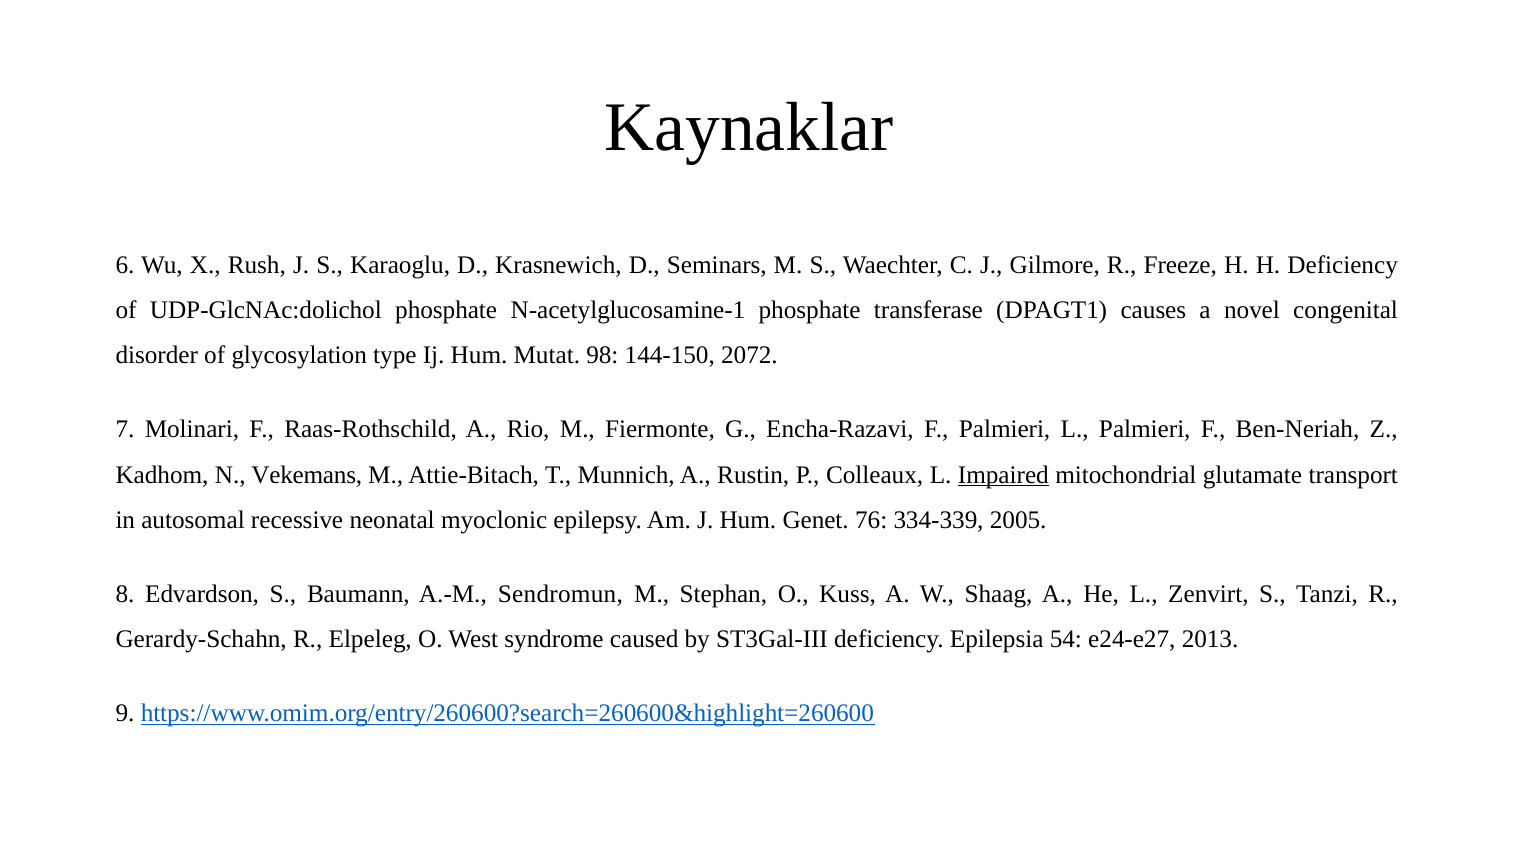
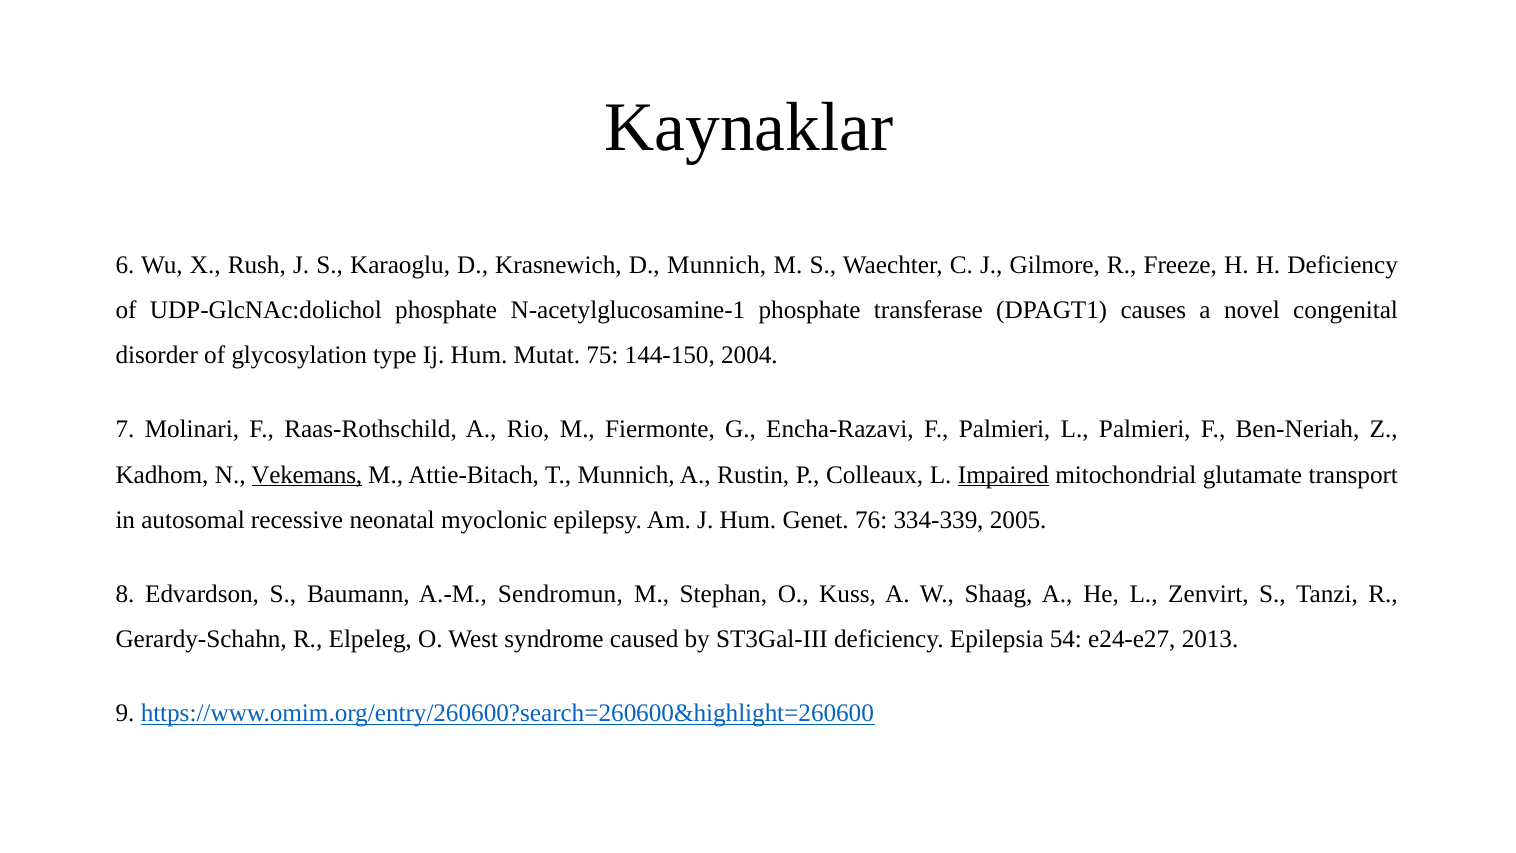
D Seminars: Seminars -> Munnich
98: 98 -> 75
2072: 2072 -> 2004
Vekemans underline: none -> present
